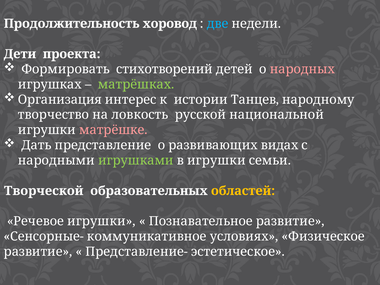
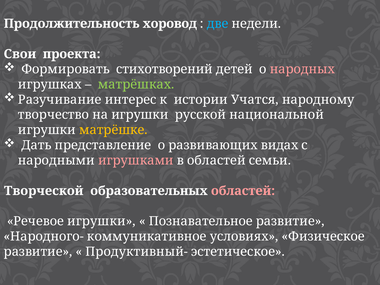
Дети: Дети -> Свои
Организация: Организация -> Разучивание
Танцев: Танцев -> Учатся
на ловкость: ловкость -> игрушки
матрёшке colour: pink -> yellow
игрушками colour: light green -> pink
в игрушки: игрушки -> областей
областей at (243, 191) colour: yellow -> pink
Сенсорные-: Сенсорные- -> Народного-
Представление-: Представление- -> Продуктивный-
